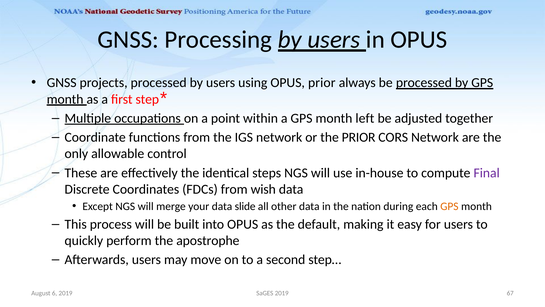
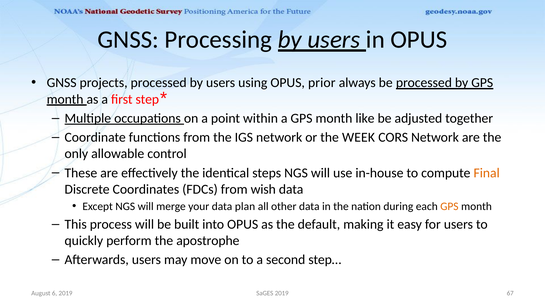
left: left -> like
the PRIOR: PRIOR -> WEEK
Final colour: purple -> orange
slide: slide -> plan
